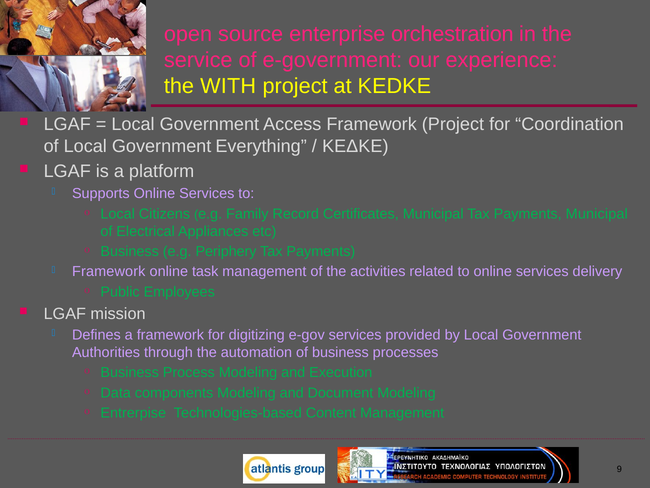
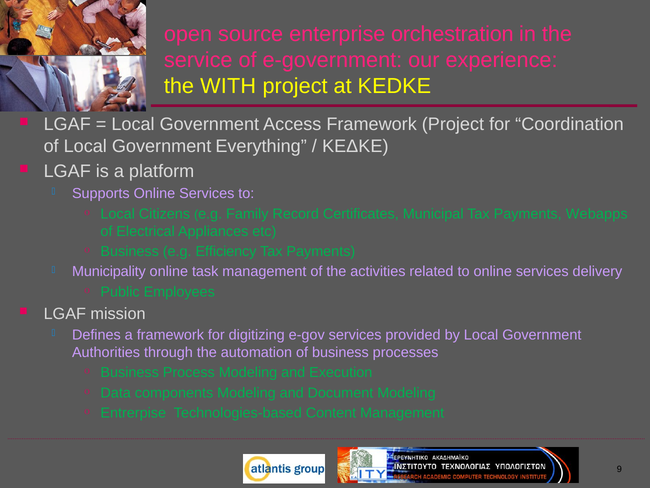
Payments Municipal: Municipal -> Webapps
Periphery: Periphery -> Efficiency
Framework at (109, 271): Framework -> Municipality
